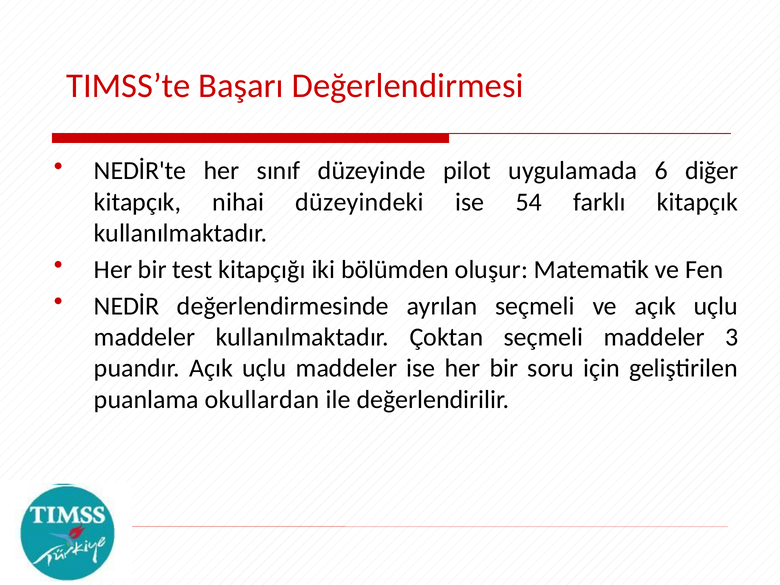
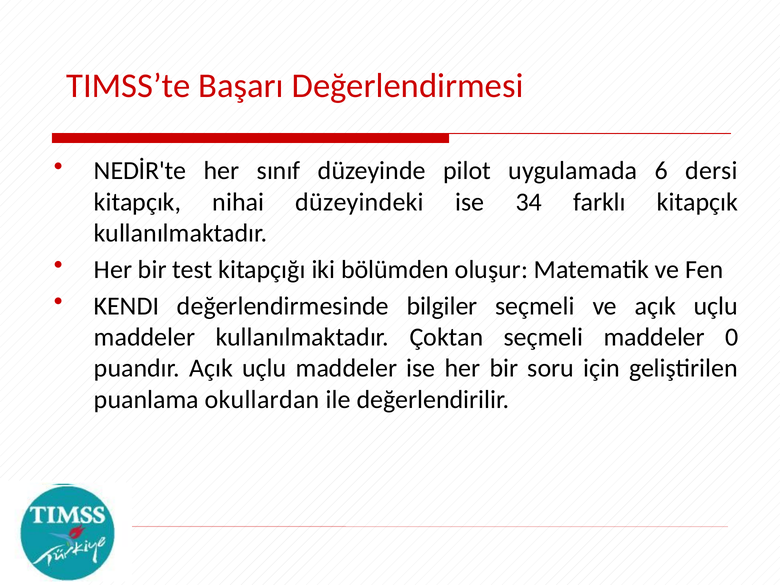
diğer: diğer -> dersi
54: 54 -> 34
NEDİR: NEDİR -> KENDI
ayrılan: ayrılan -> bilgiler
3: 3 -> 0
